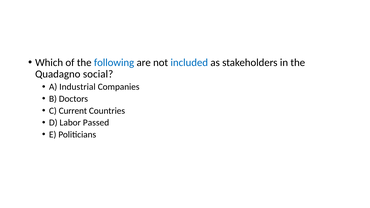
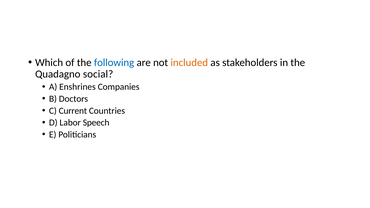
included colour: blue -> orange
Industrial: Industrial -> Enshrines
Passed: Passed -> Speech
